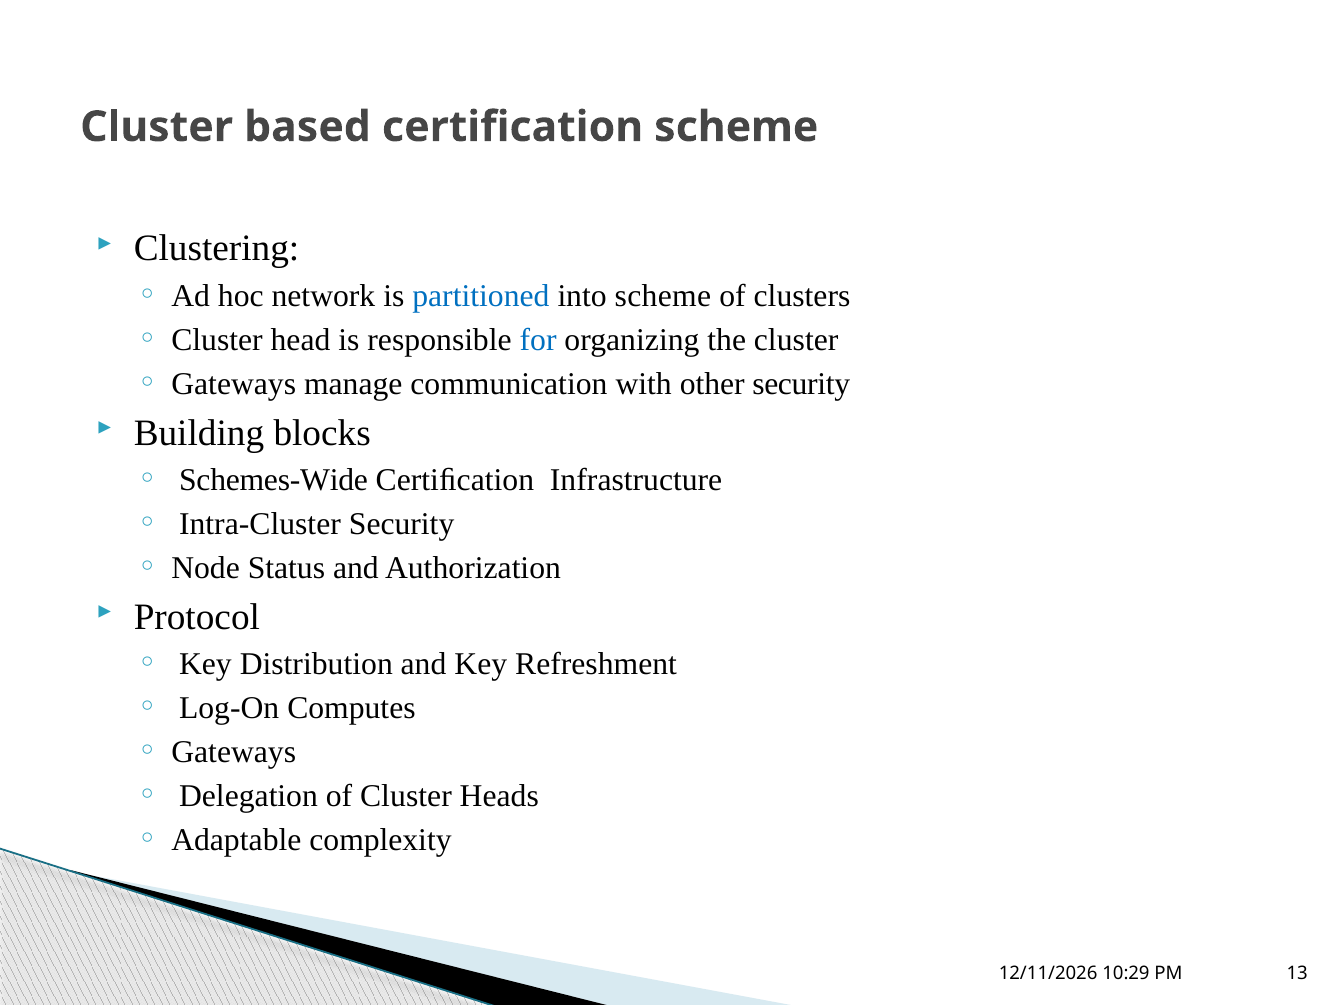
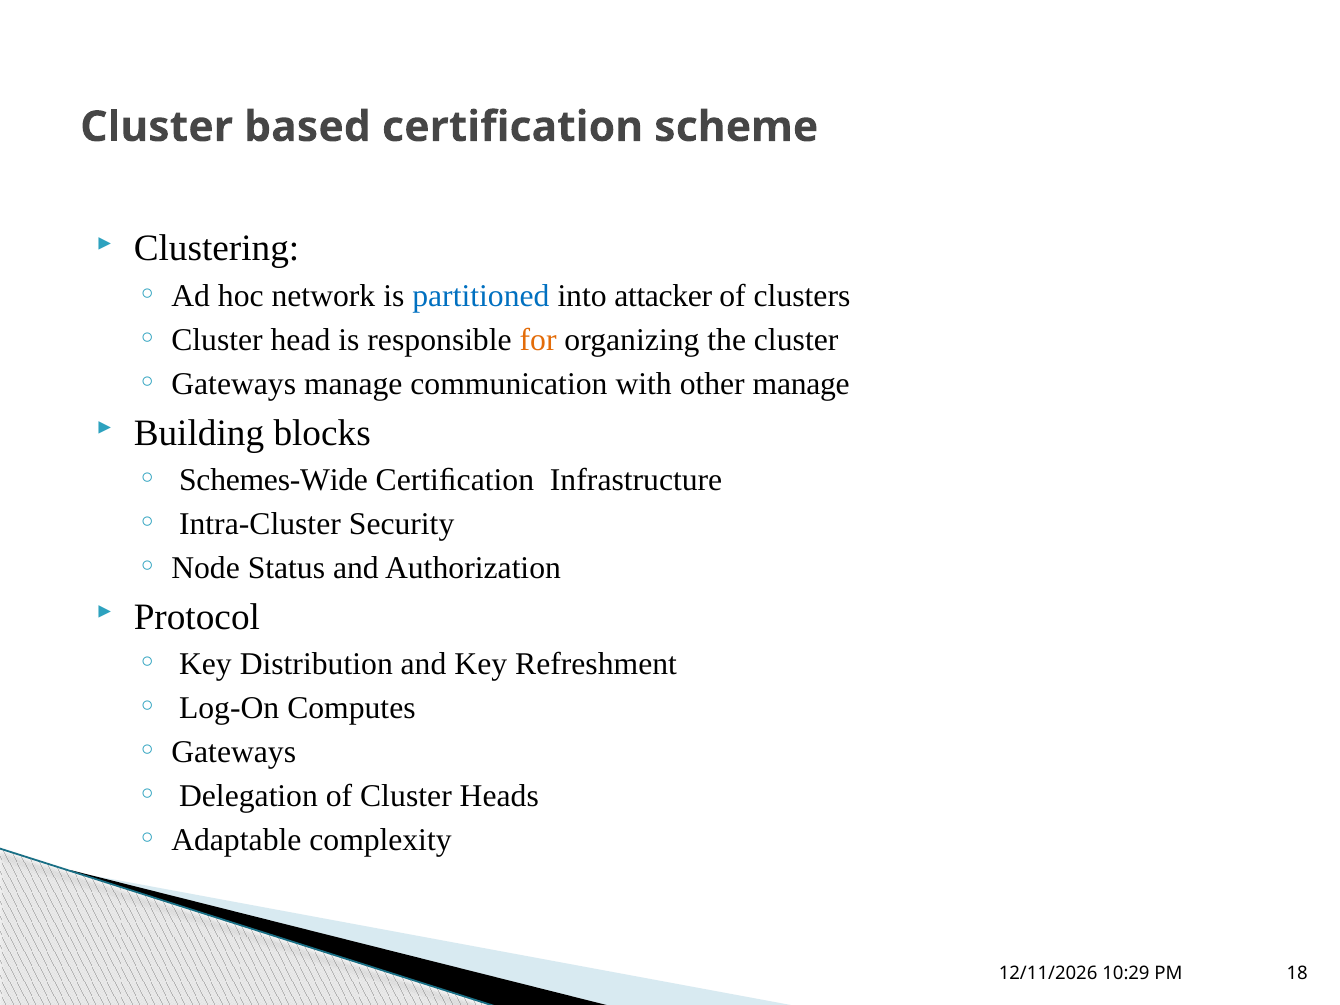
into scheme: scheme -> attacker
for colour: blue -> orange
other security: security -> manage
13: 13 -> 18
